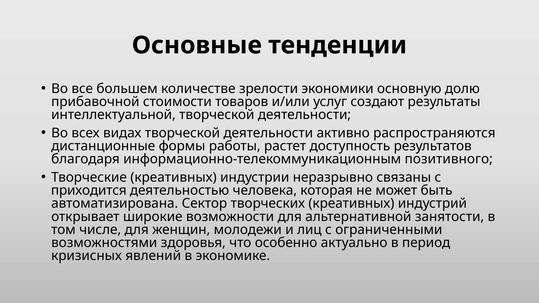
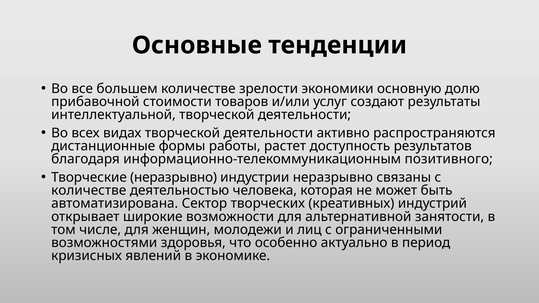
Творческие креативных: креативных -> неразрывно
приходится at (89, 191): приходится -> количестве
